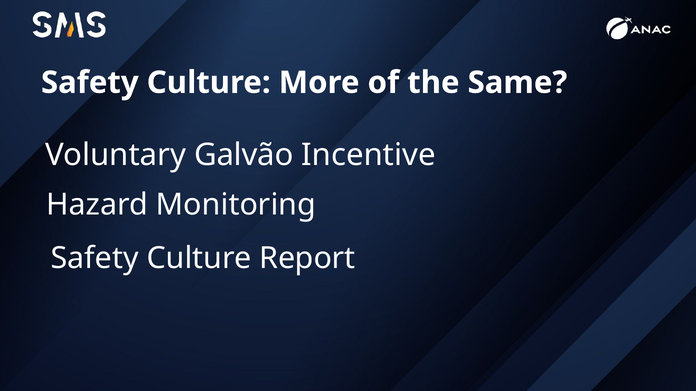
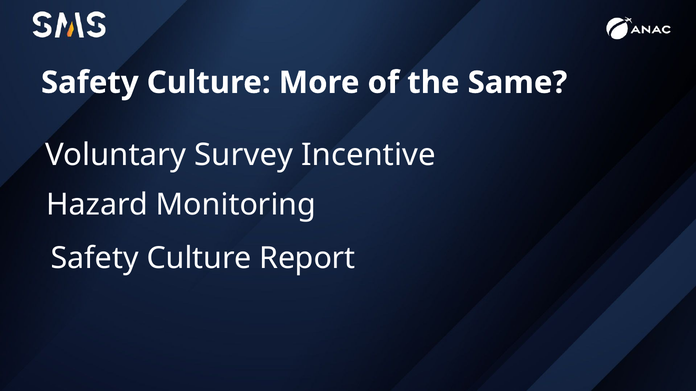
Galvão: Galvão -> Survey
